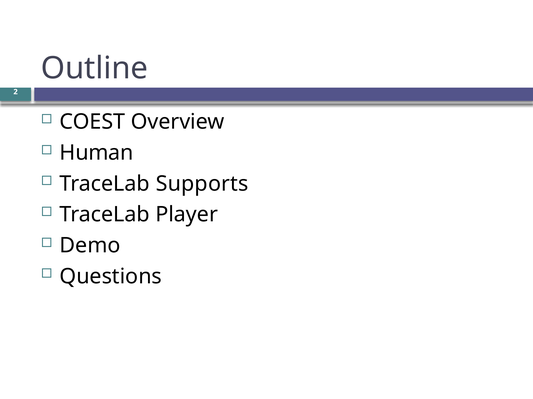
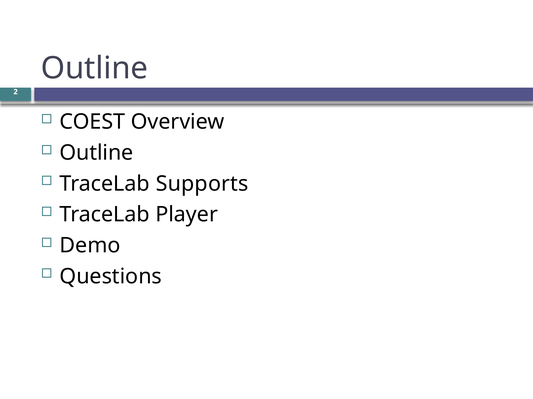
Human at (97, 153): Human -> Outline
